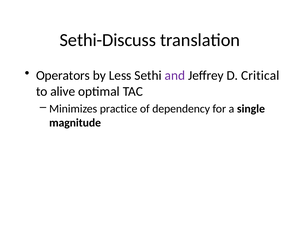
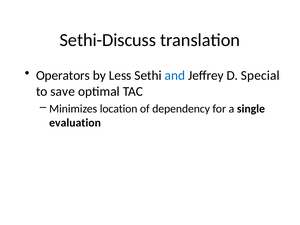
and colour: purple -> blue
Critical: Critical -> Special
alive: alive -> save
practice: practice -> location
magnitude: magnitude -> evaluation
